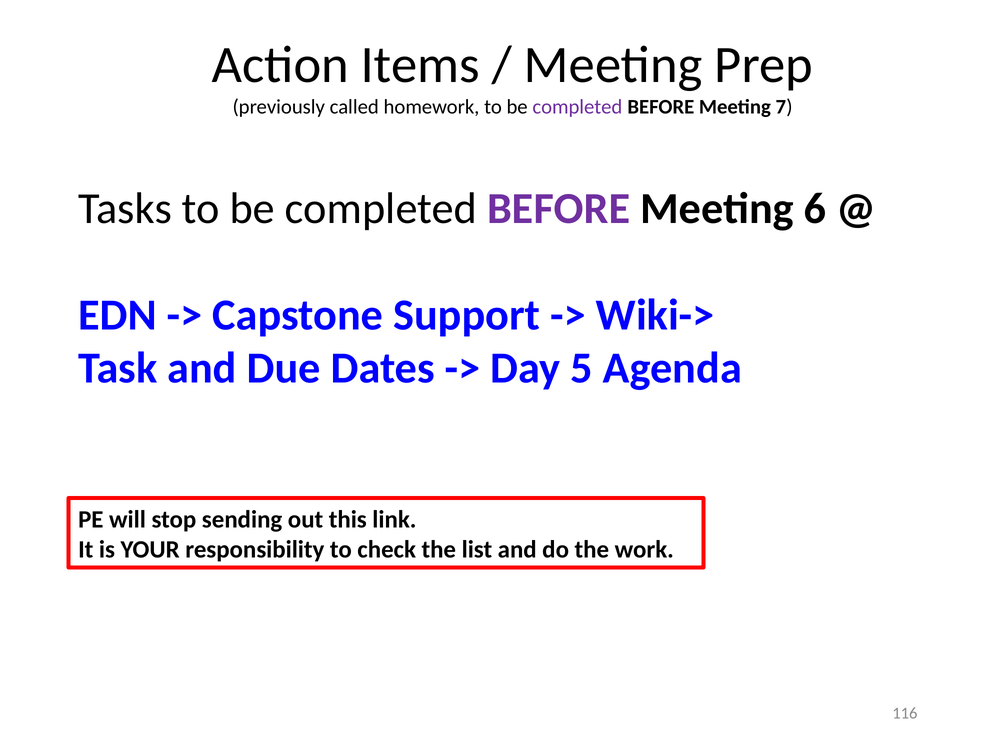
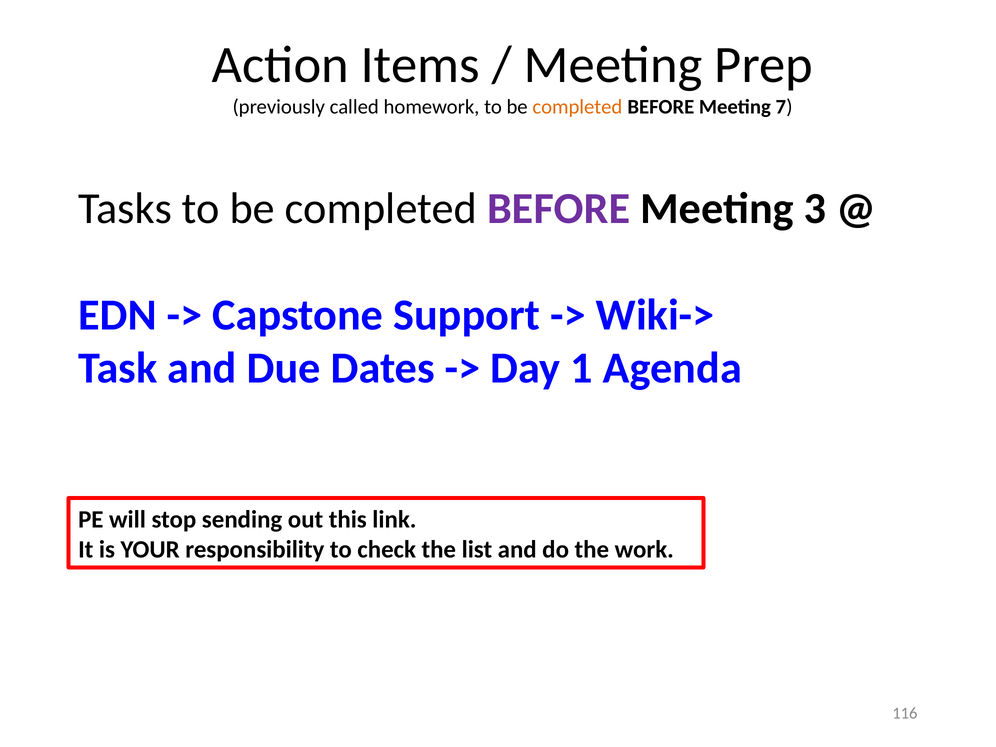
completed at (577, 107) colour: purple -> orange
6: 6 -> 3
5: 5 -> 1
